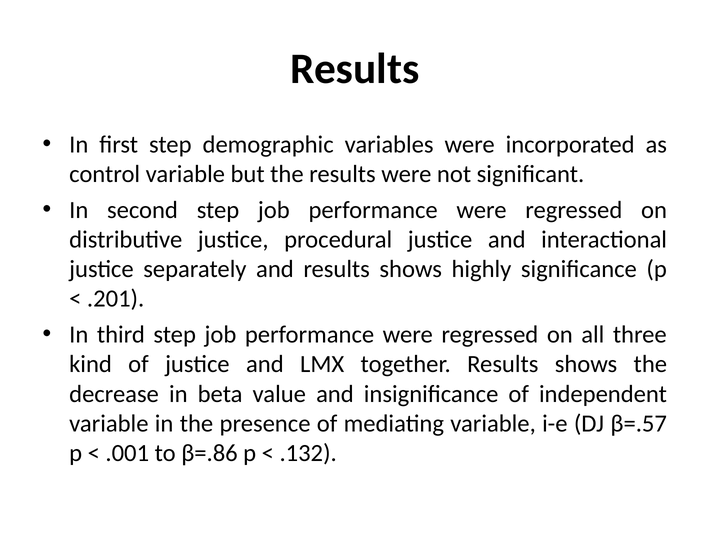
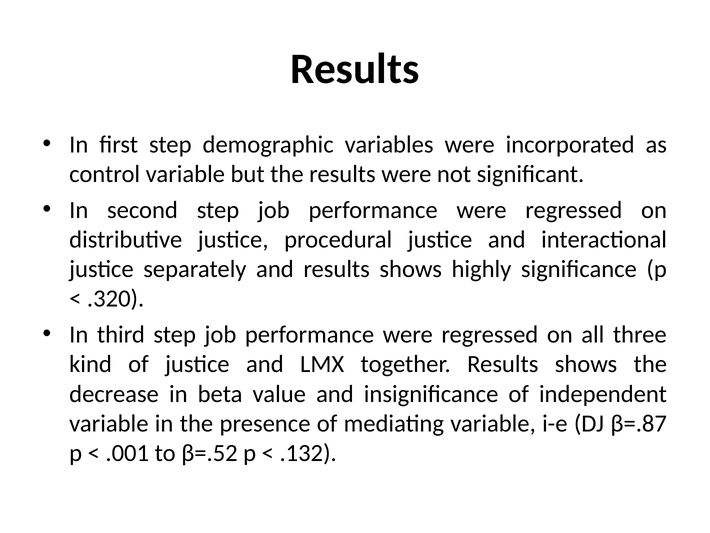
.201: .201 -> .320
β=.57: β=.57 -> β=.87
β=.86: β=.86 -> β=.52
